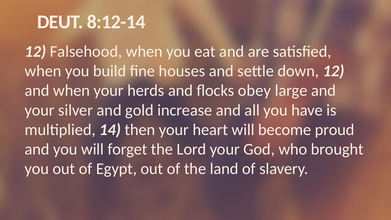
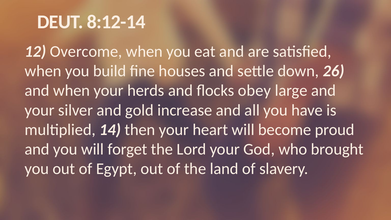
Falsehood: Falsehood -> Overcome
down 12: 12 -> 26
